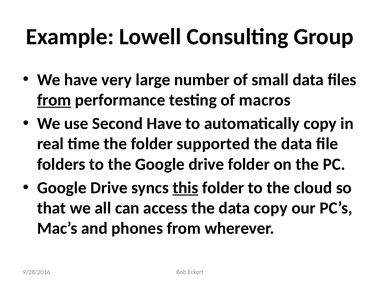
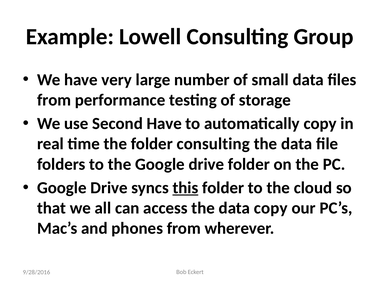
from at (54, 100) underline: present -> none
macros: macros -> storage
folder supported: supported -> consulting
